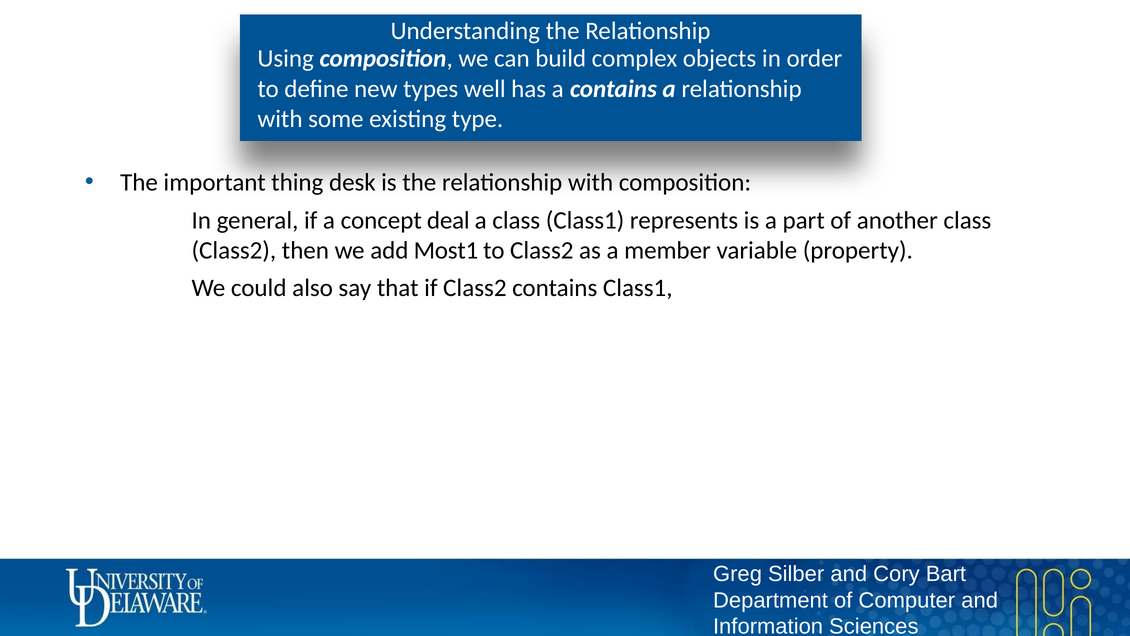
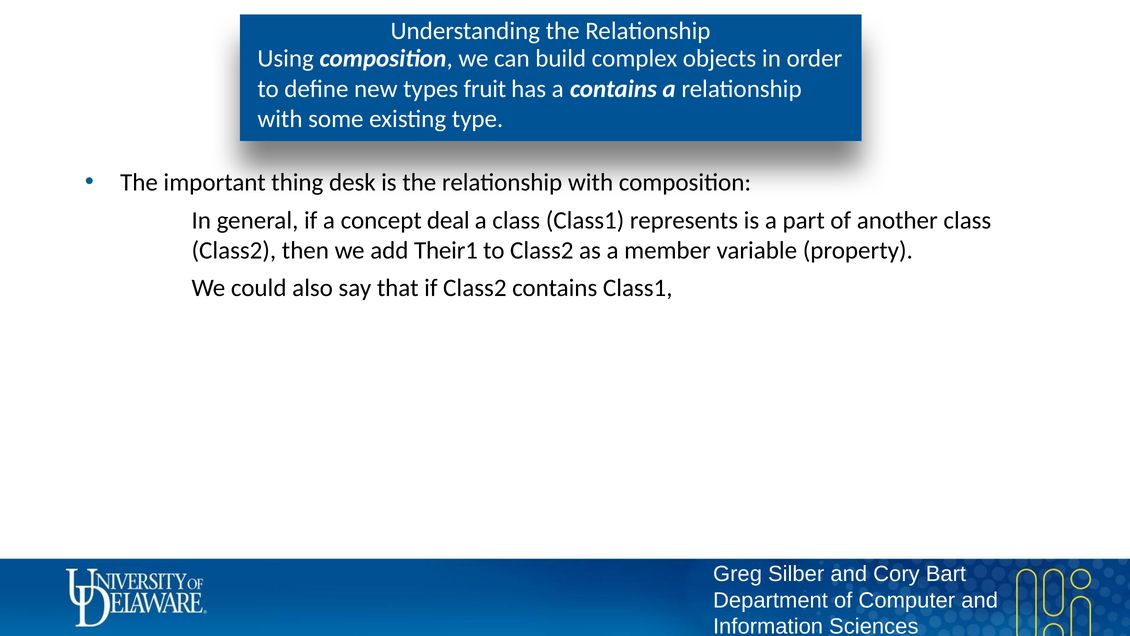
well: well -> fruit
Most1: Most1 -> Their1
